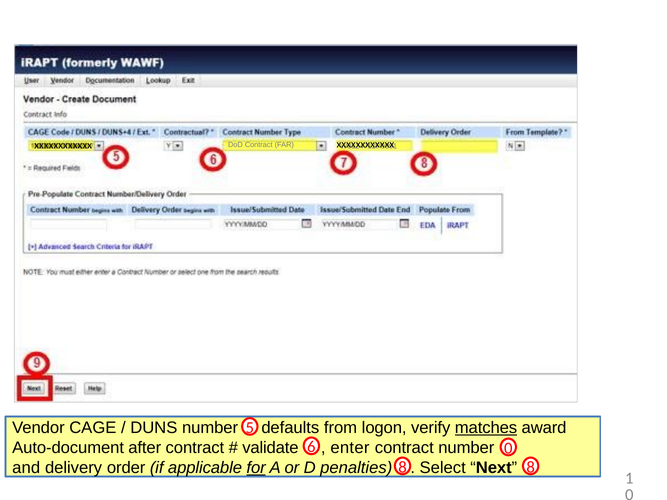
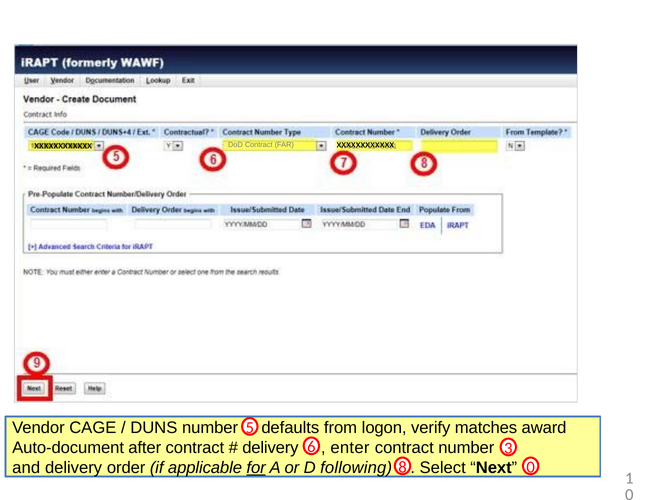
matches underline: present -> none
validate at (270, 448): validate -> delivery
6 0: 0 -> 3
penalties: penalties -> following
8 8: 8 -> 0
